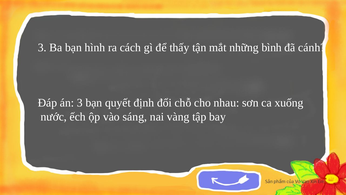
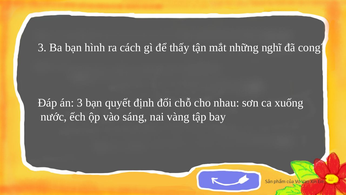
bình: bình -> nghĩ
cánh: cánh -> cong
